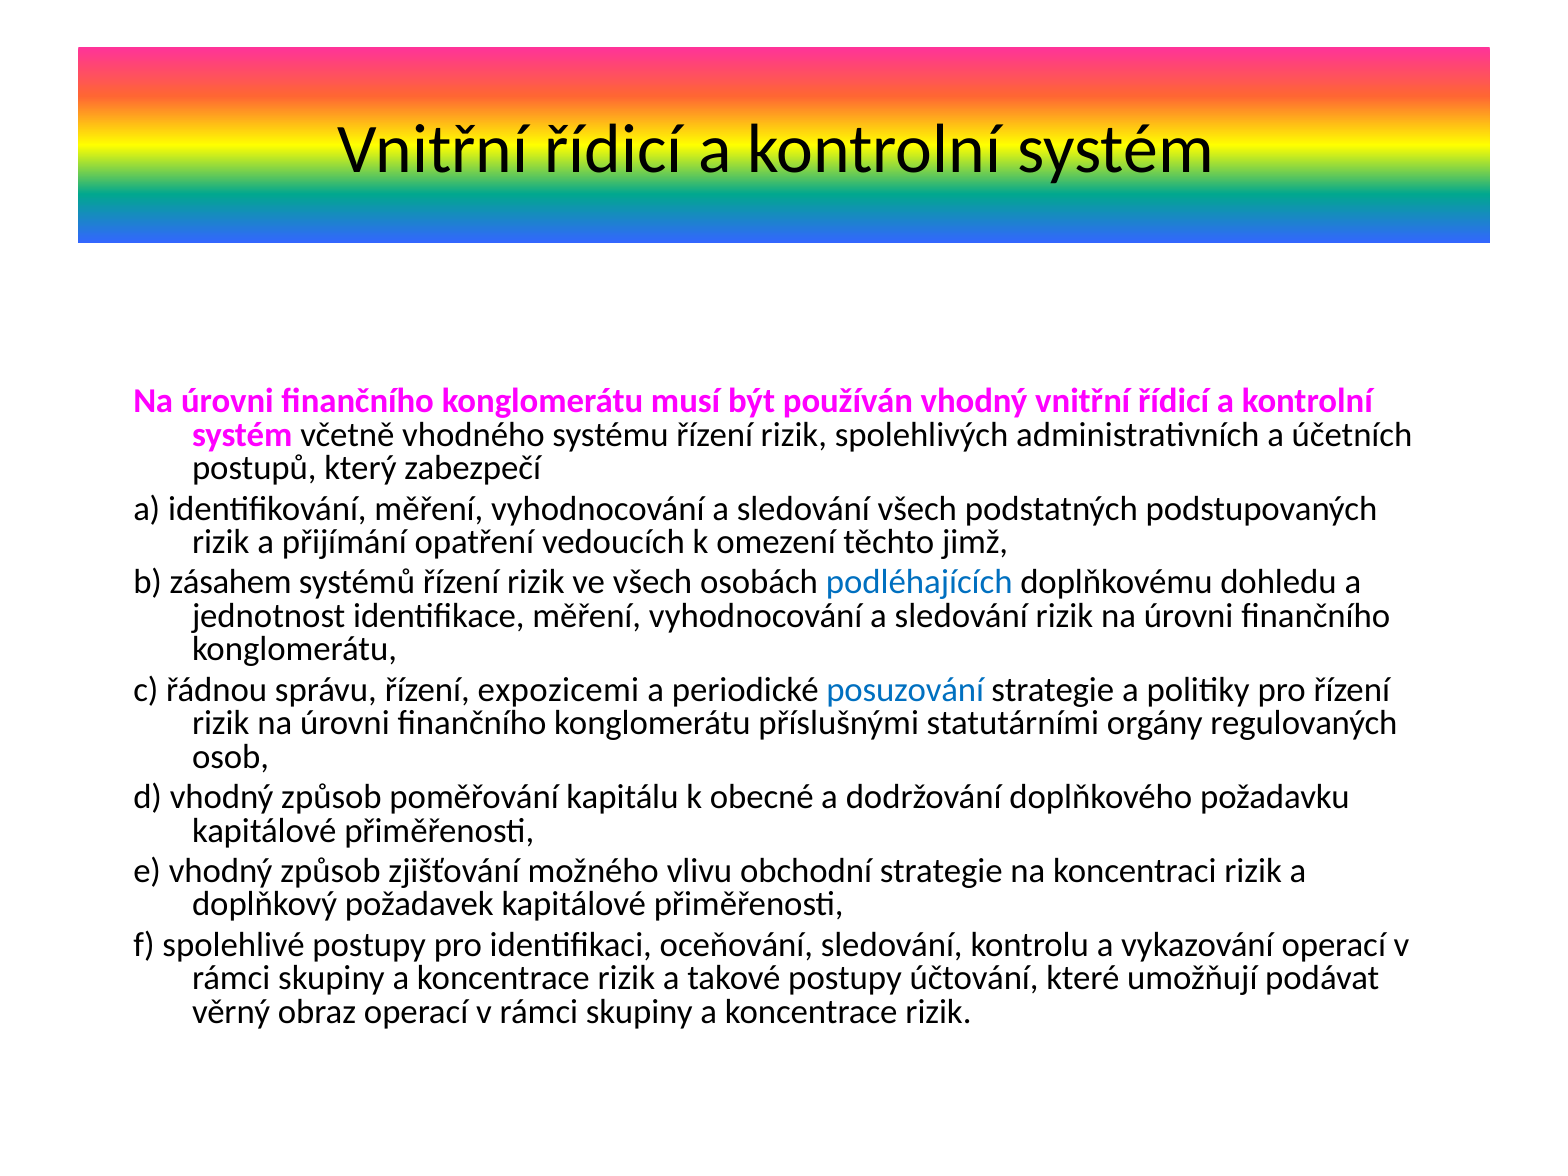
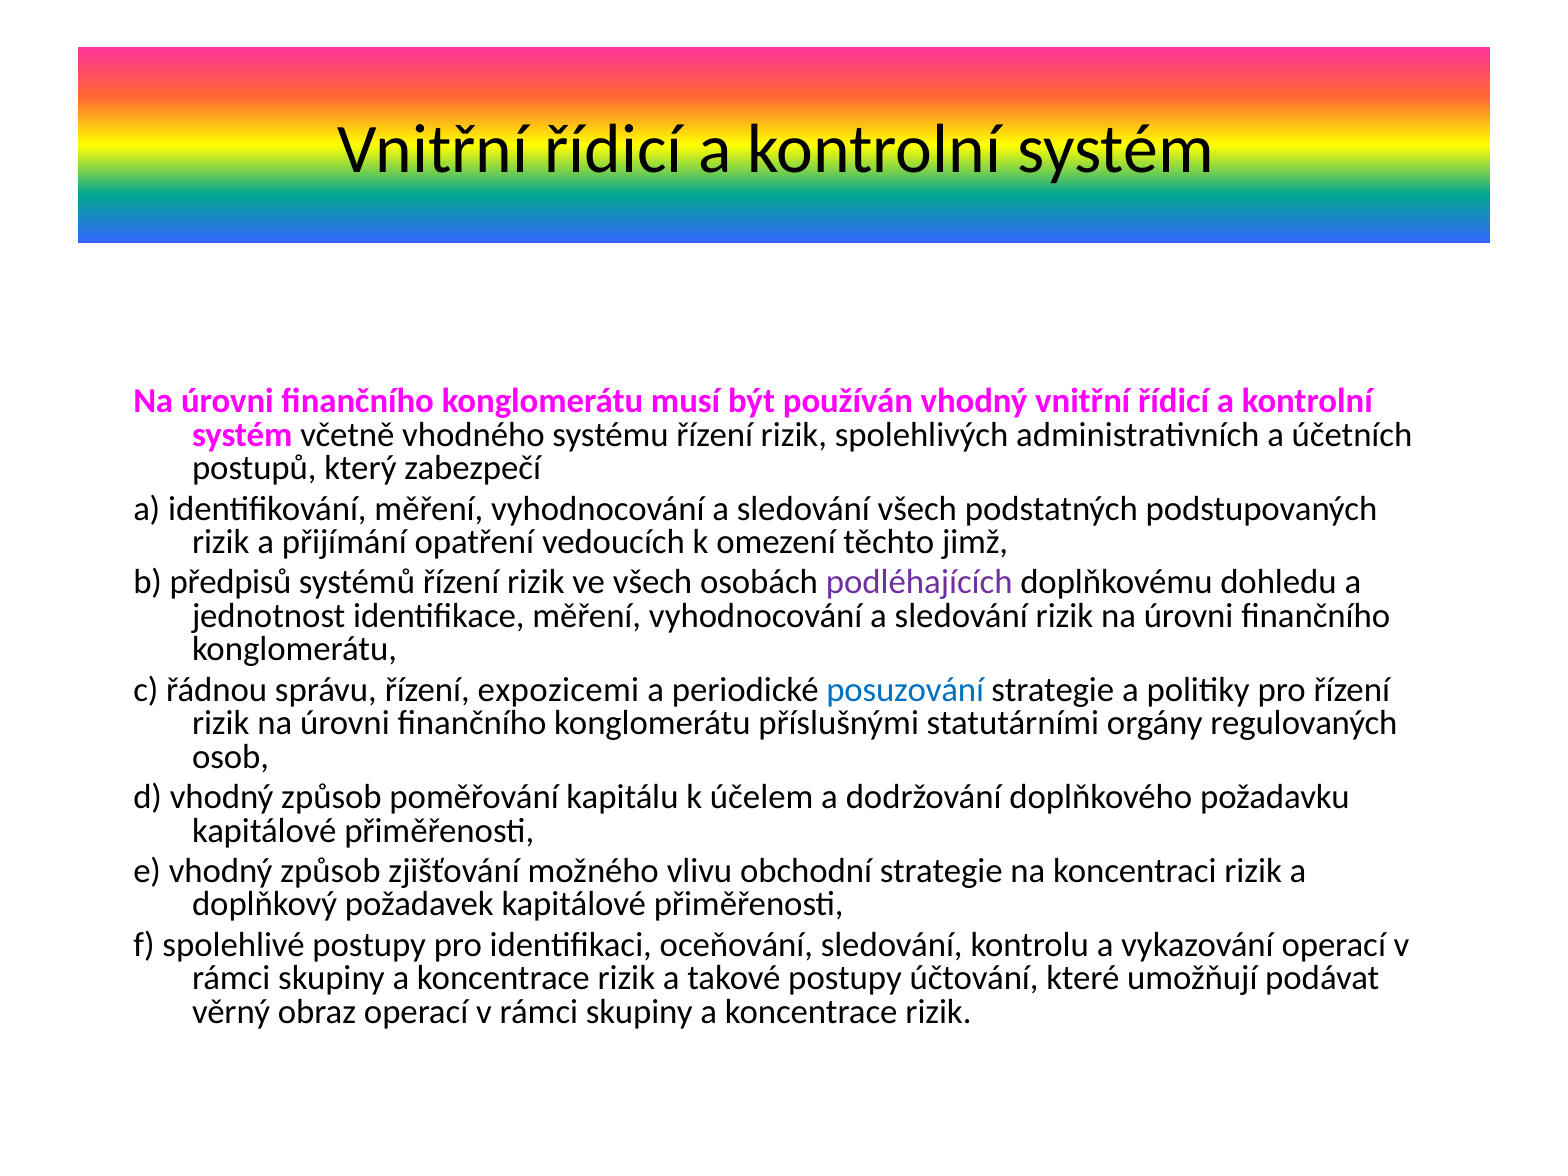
zásahem: zásahem -> předpisů
podléhajících colour: blue -> purple
obecné: obecné -> účelem
